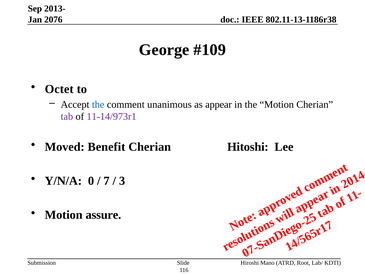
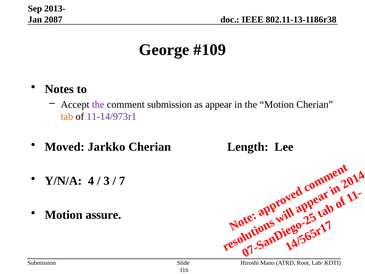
2076: 2076 -> 2087
Octet: Octet -> Notes
the at (98, 104) colour: blue -> purple
comment unanimous: unanimous -> submission
tab colour: purple -> orange
Benefit: Benefit -> Jarkko
Hitoshi: Hitoshi -> Length
Y/N/A 0: 0 -> 4
7 at (107, 181): 7 -> 3
3 at (122, 181): 3 -> 7
